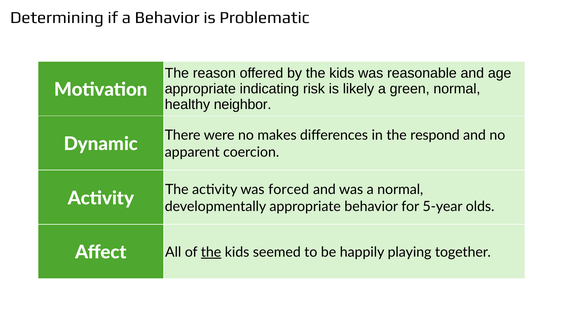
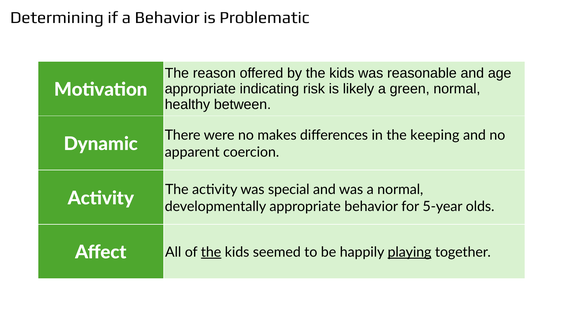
neighbor: neighbor -> between
respond: respond -> keeping
forced: forced -> special
playing underline: none -> present
